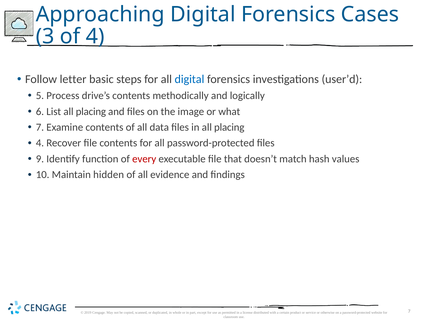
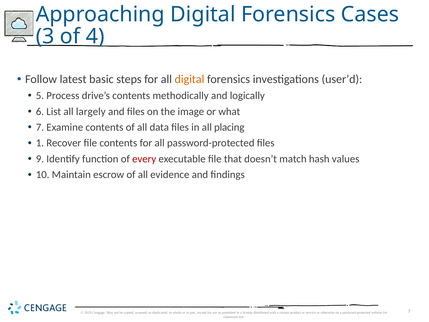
letter: letter -> latest
digital at (189, 79) colour: blue -> orange
List all placing: placing -> largely
4 at (40, 143): 4 -> 1
hidden: hidden -> escrow
